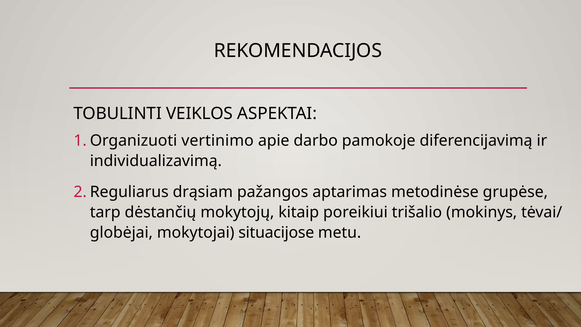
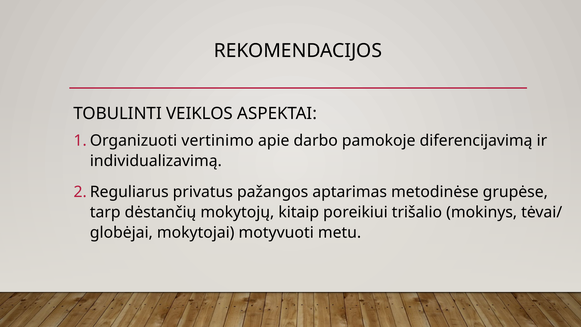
drąsiam: drąsiam -> privatus
situacijose: situacijose -> motyvuoti
